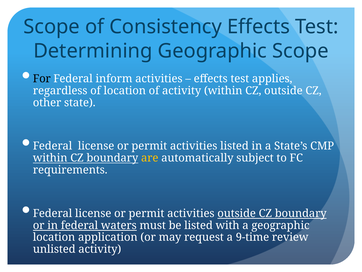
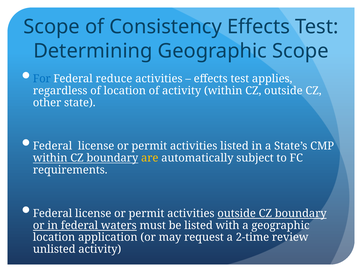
For colour: black -> blue
inform: inform -> reduce
9-time: 9-time -> 2-time
